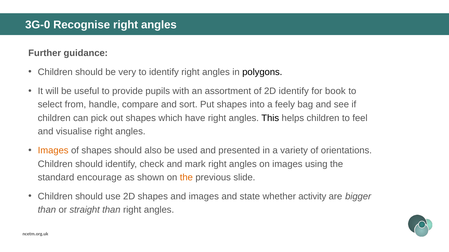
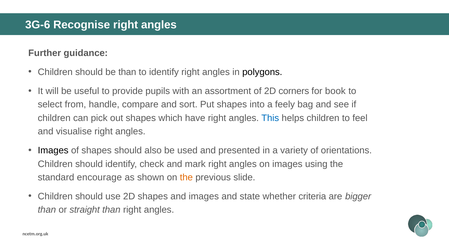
3G-0: 3G-0 -> 3G-6
be very: very -> than
2D identify: identify -> corners
This colour: black -> blue
Images at (53, 151) colour: orange -> black
activity: activity -> criteria
